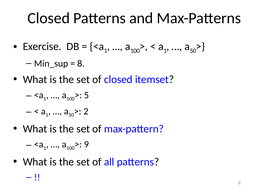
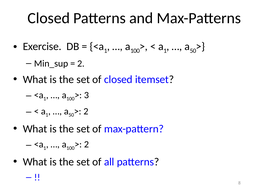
8 at (81, 63): 8 -> 2
5: 5 -> 3
9 at (86, 144): 9 -> 2
